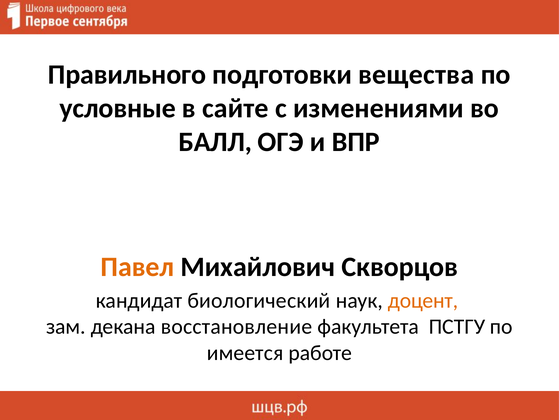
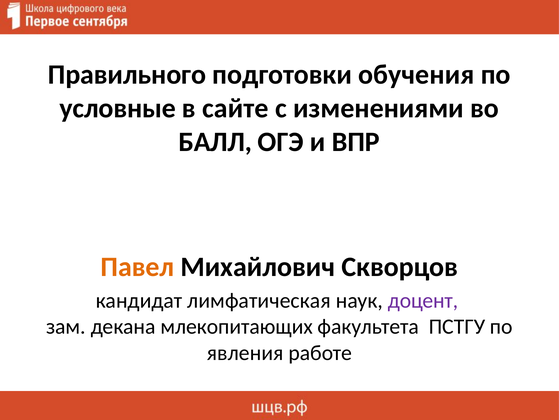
вещества: вещества -> обучения
биологический: биологический -> лимфатическая
доцент colour: orange -> purple
восстановление: восстановление -> млекопитающих
имеется: имеется -> явления
